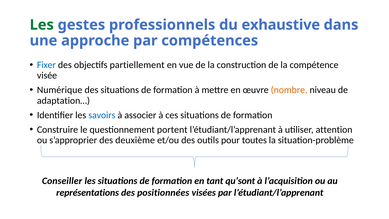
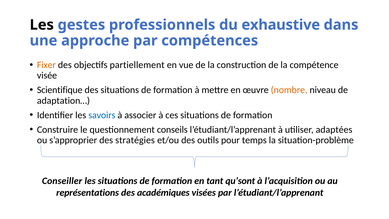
Les at (42, 25) colour: green -> black
Fixer colour: blue -> orange
Numérique: Numérique -> Scientifique
portent: portent -> conseils
attention: attention -> adaptées
deuxième: deuxième -> stratégies
toutes: toutes -> temps
positionnées: positionnées -> académiques
